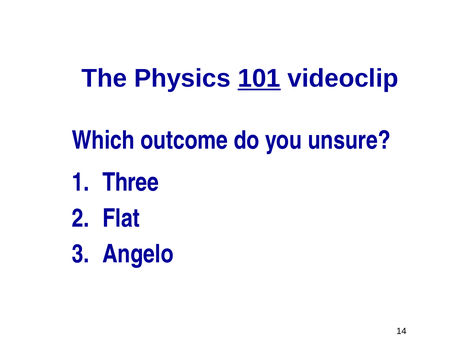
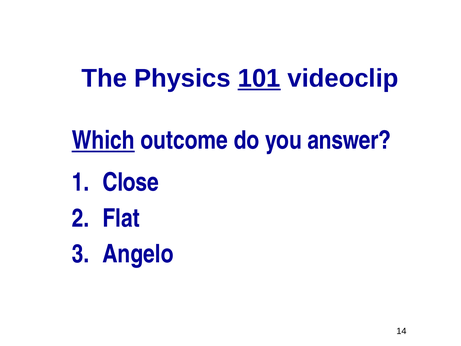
Which underline: none -> present
unsure: unsure -> answer
Three: Three -> Close
